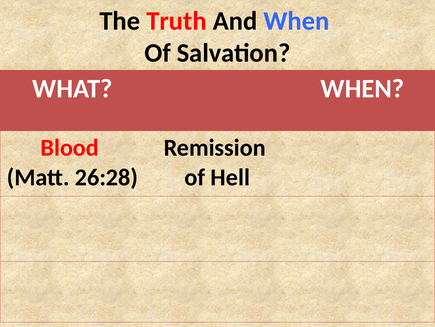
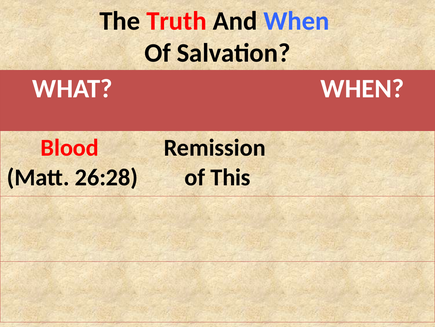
Hell: Hell -> This
